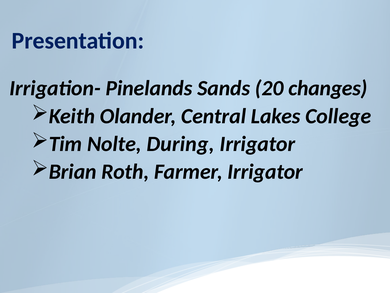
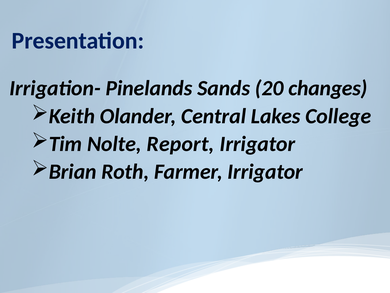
During: During -> Report
